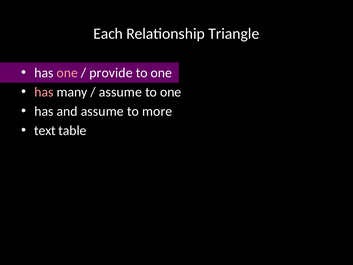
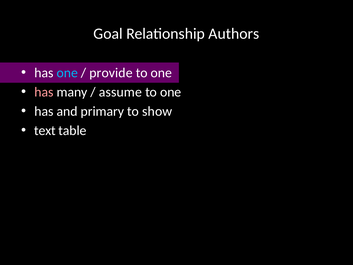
Each: Each -> Goal
Triangle: Triangle -> Authors
one at (67, 73) colour: pink -> light blue
and assume: assume -> primary
more: more -> show
